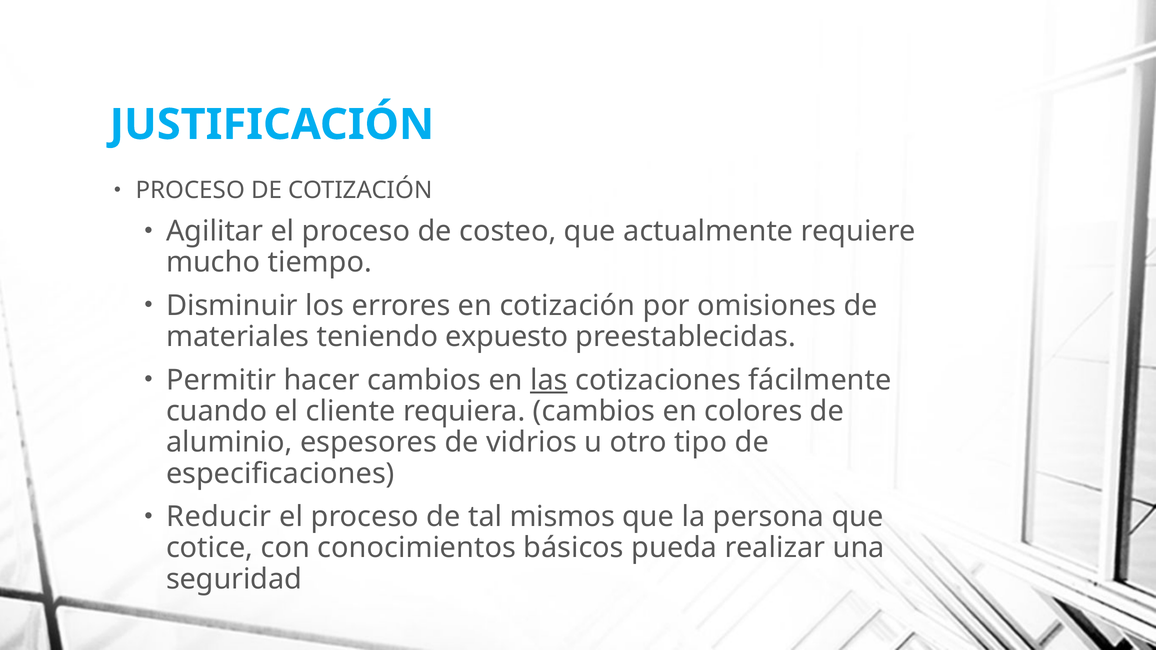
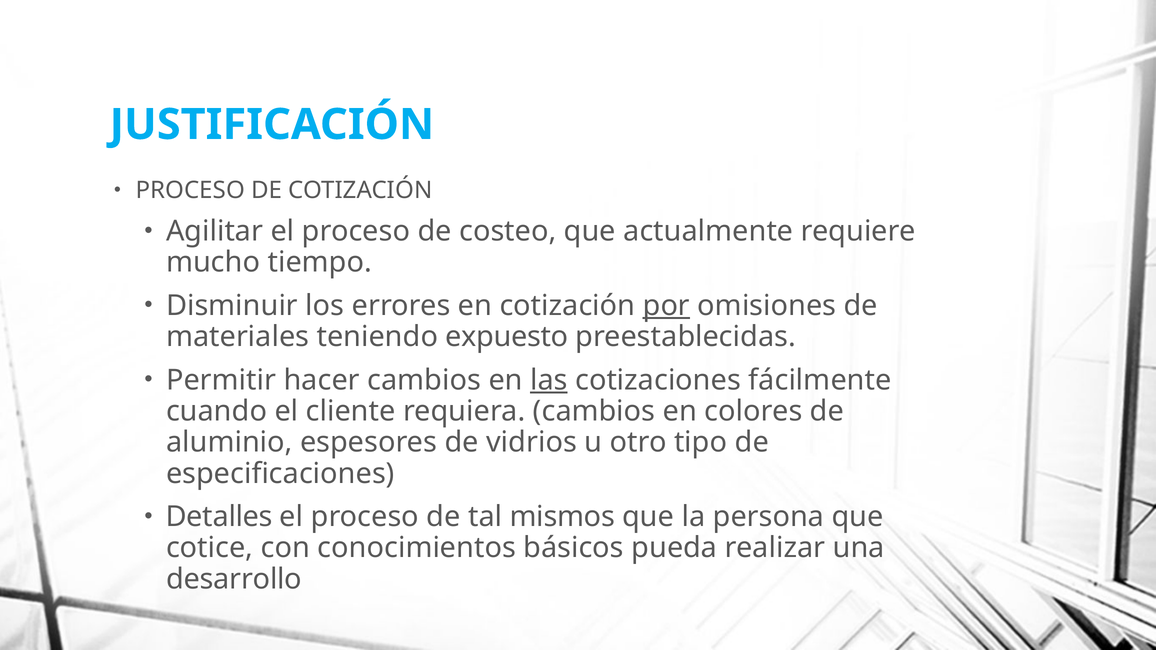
por underline: none -> present
Reducir: Reducir -> Detalles
seguridad: seguridad -> desarrollo
